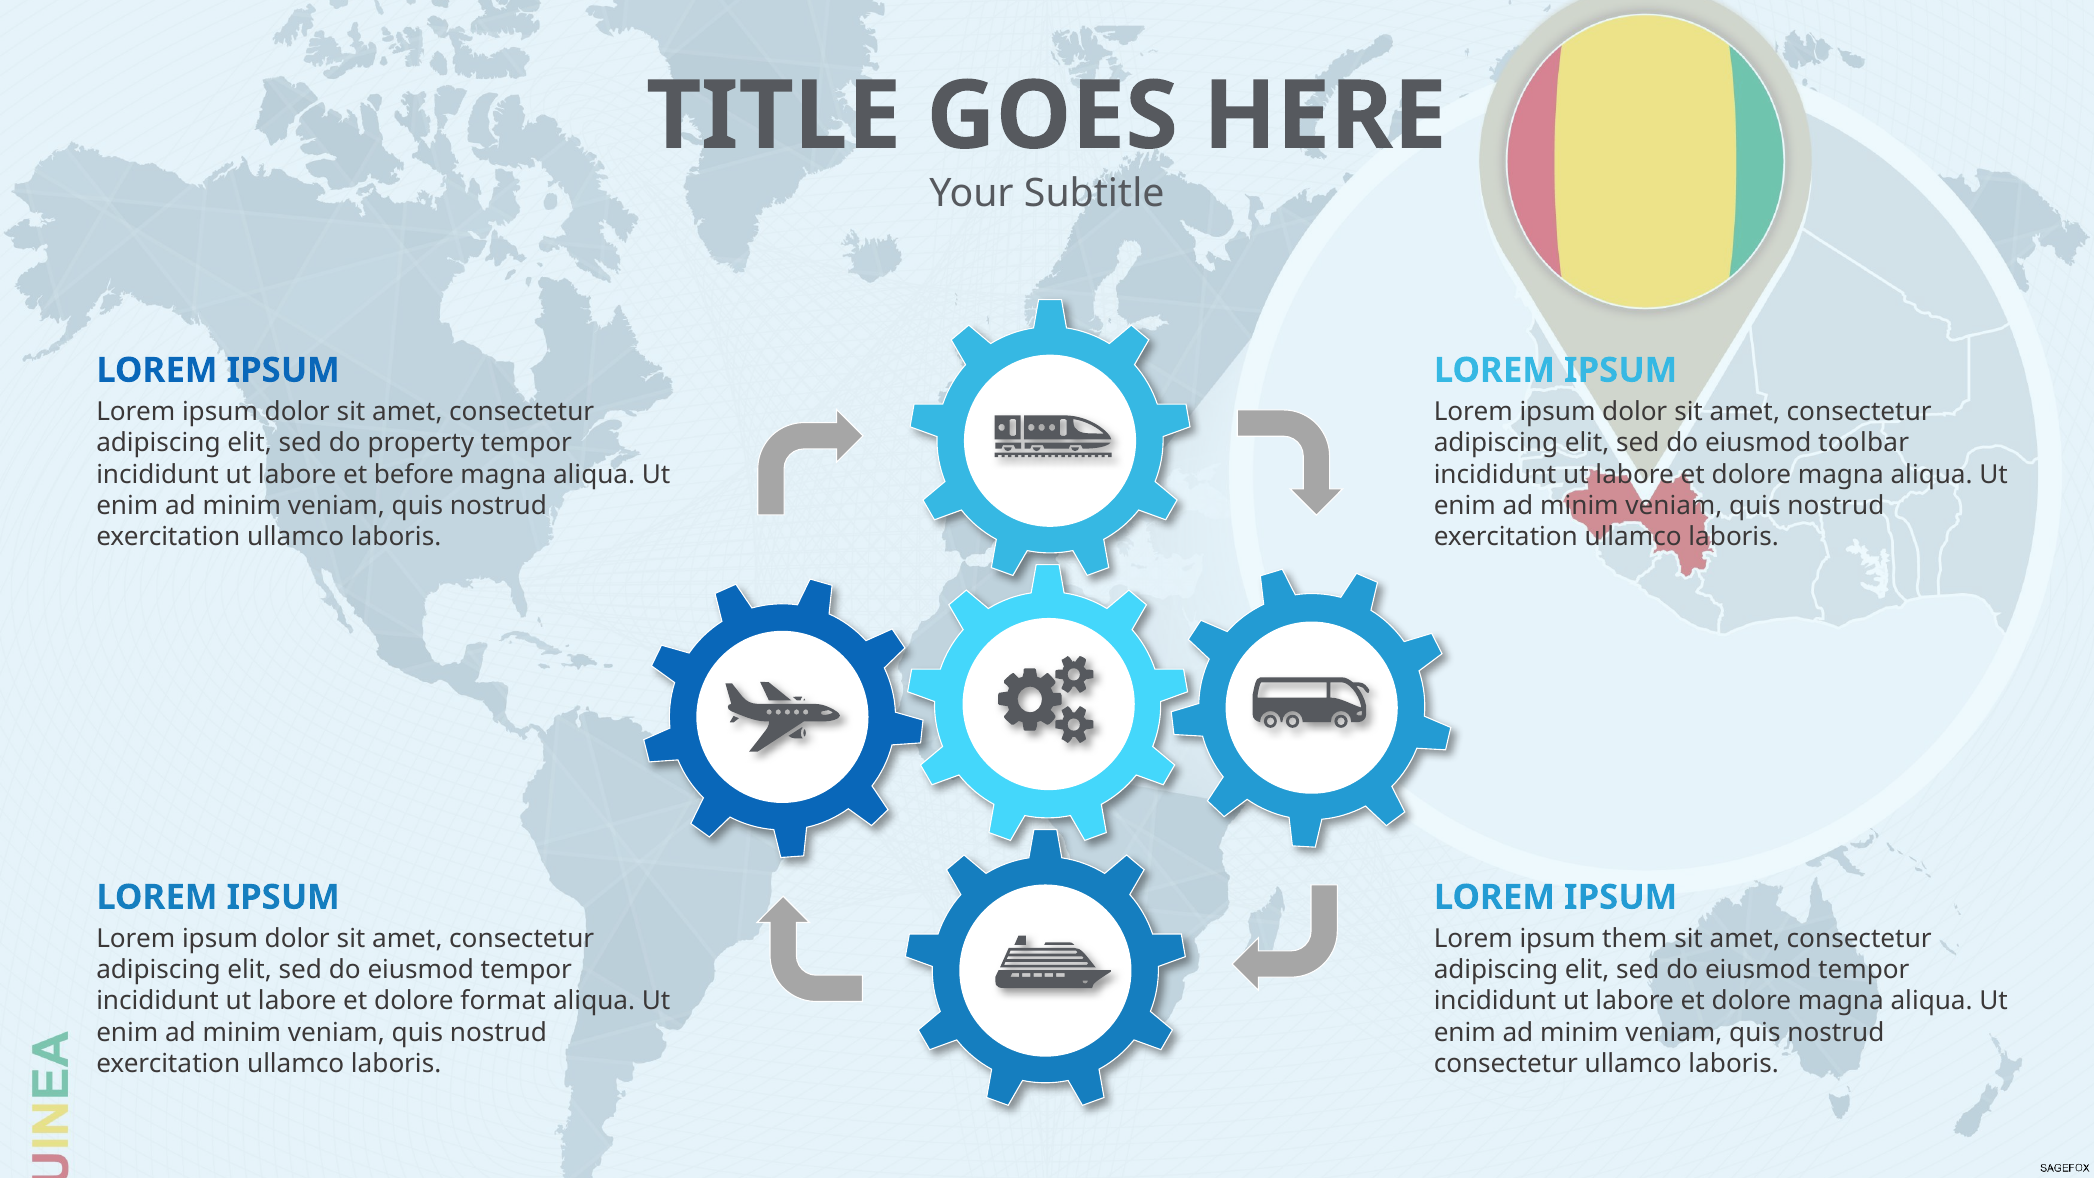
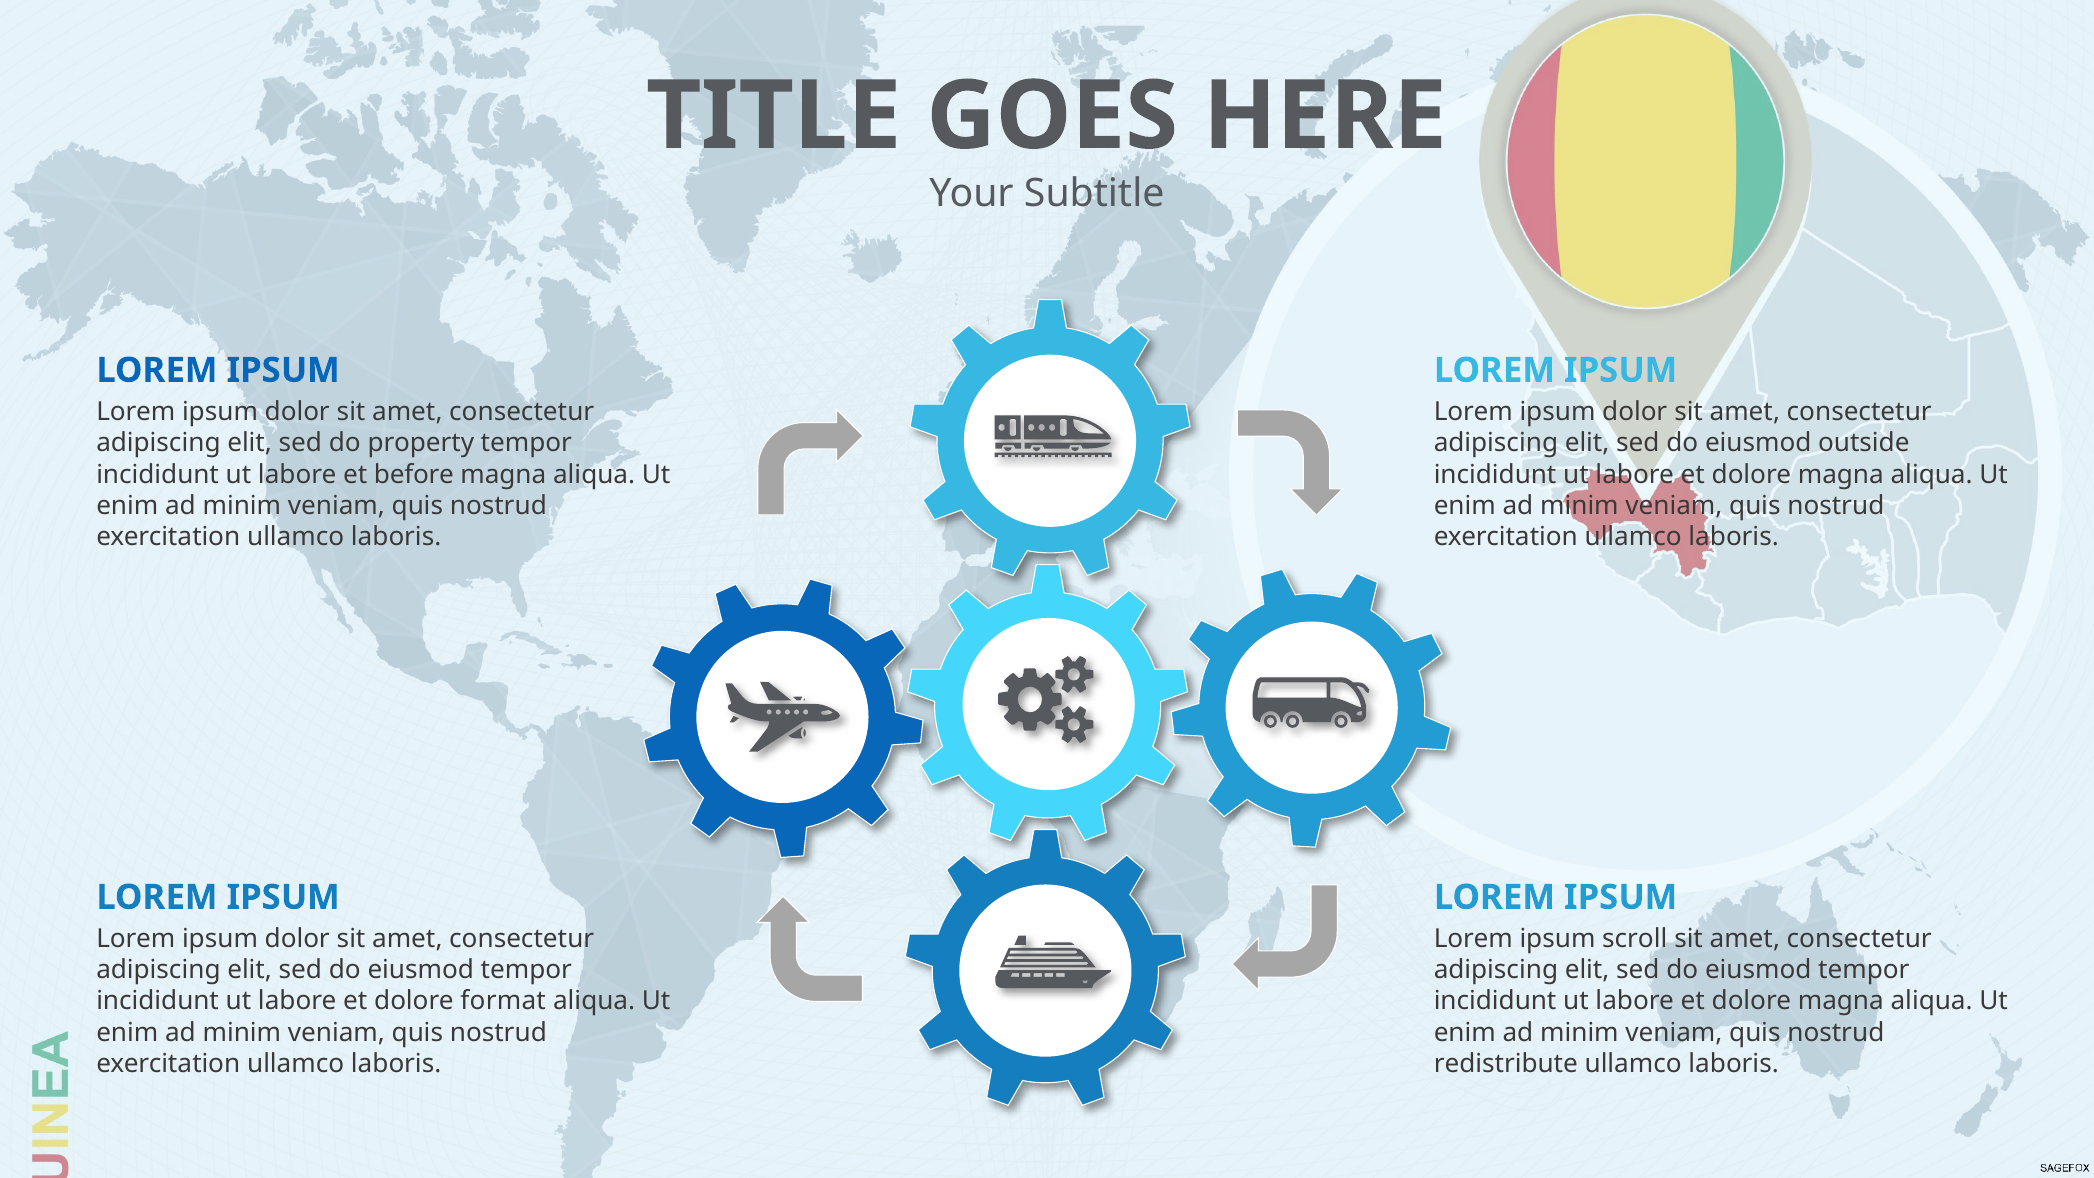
toolbar: toolbar -> outside
them: them -> scroll
consectetur at (1506, 1064): consectetur -> redistribute
